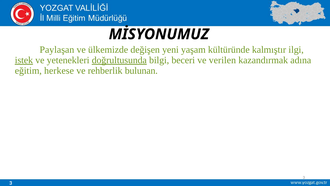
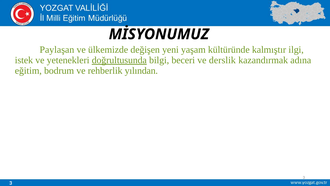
istek underline: present -> none
verilen: verilen -> derslik
herkese: herkese -> bodrum
bulunan: bulunan -> yılından
